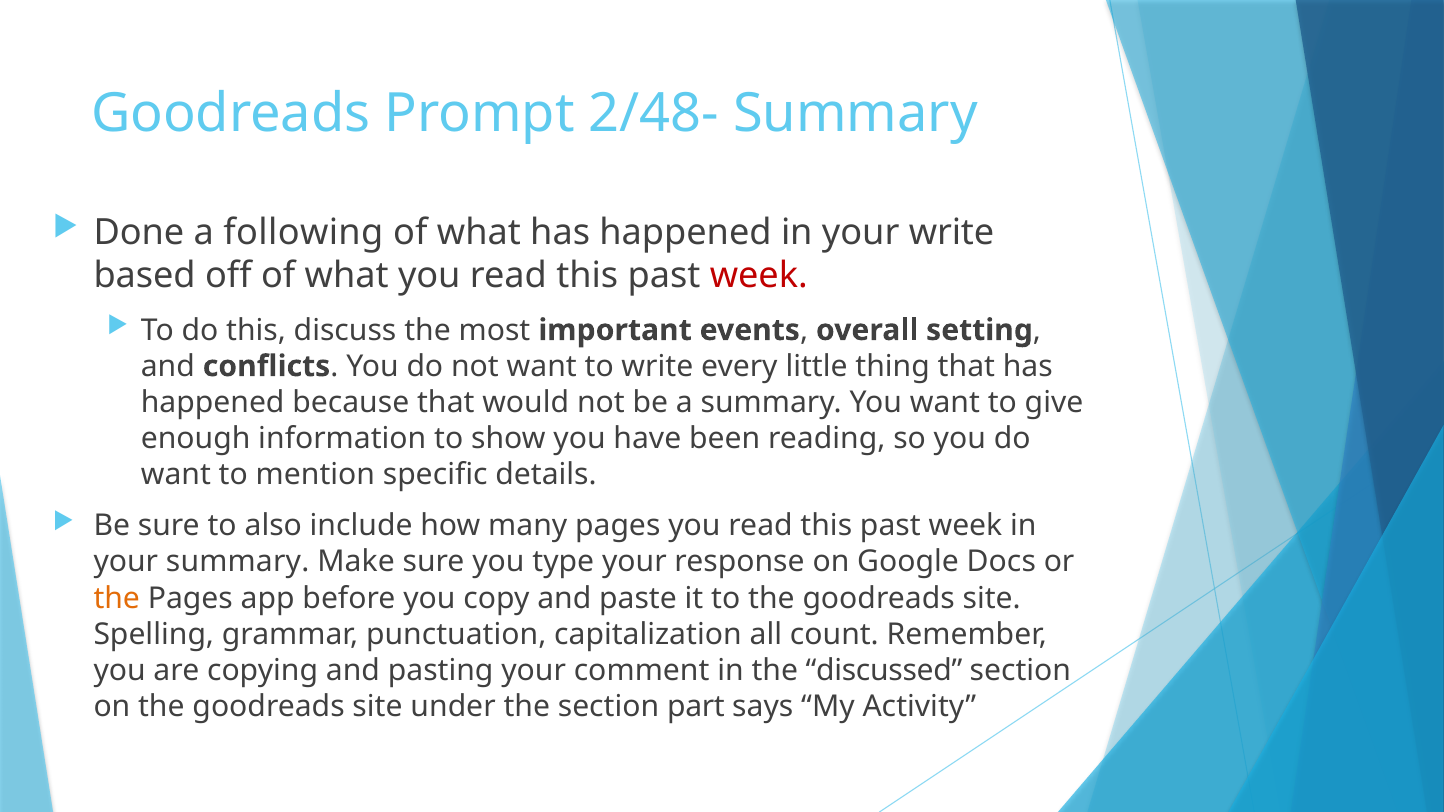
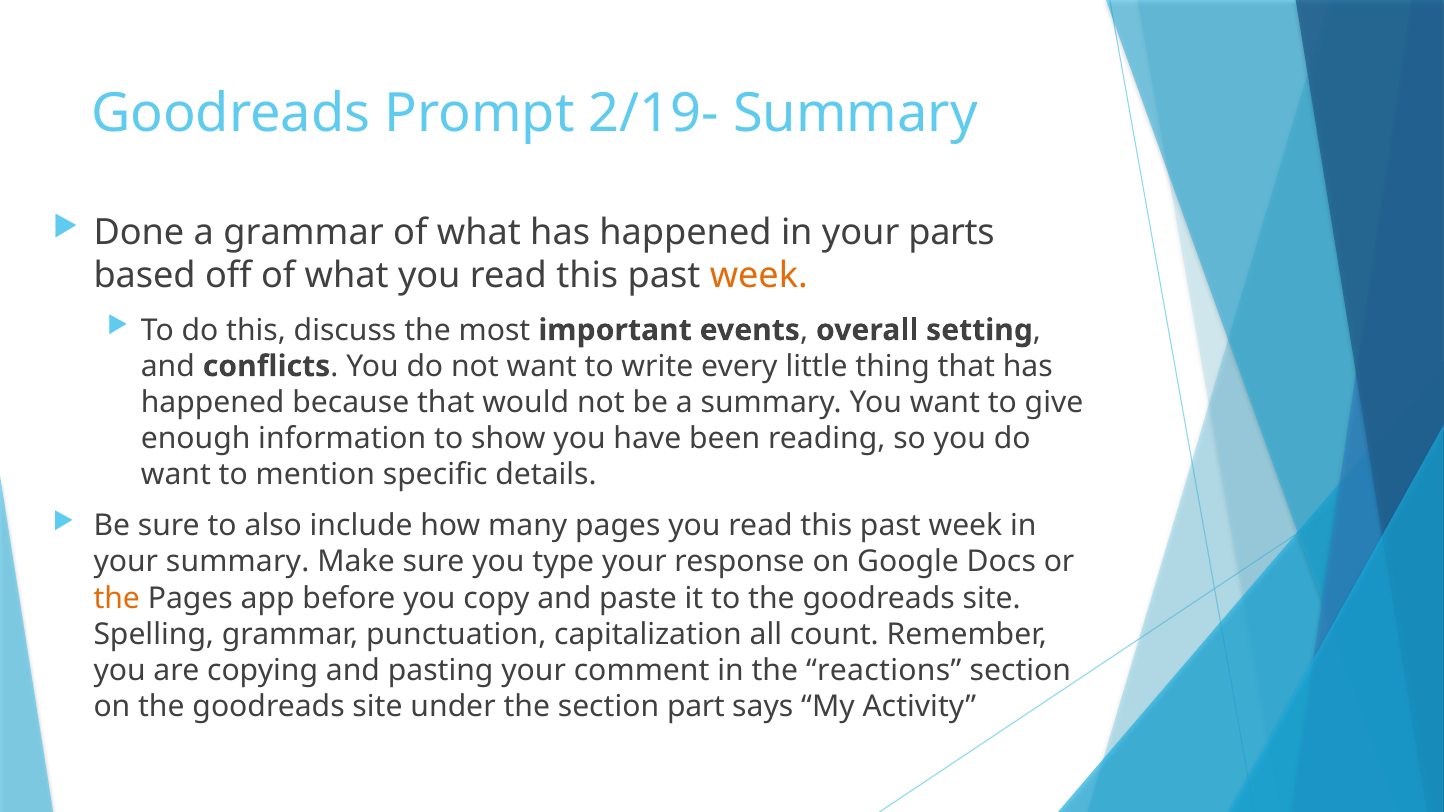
2/48-: 2/48- -> 2/19-
a following: following -> grammar
your write: write -> parts
week at (759, 276) colour: red -> orange
discussed: discussed -> reactions
